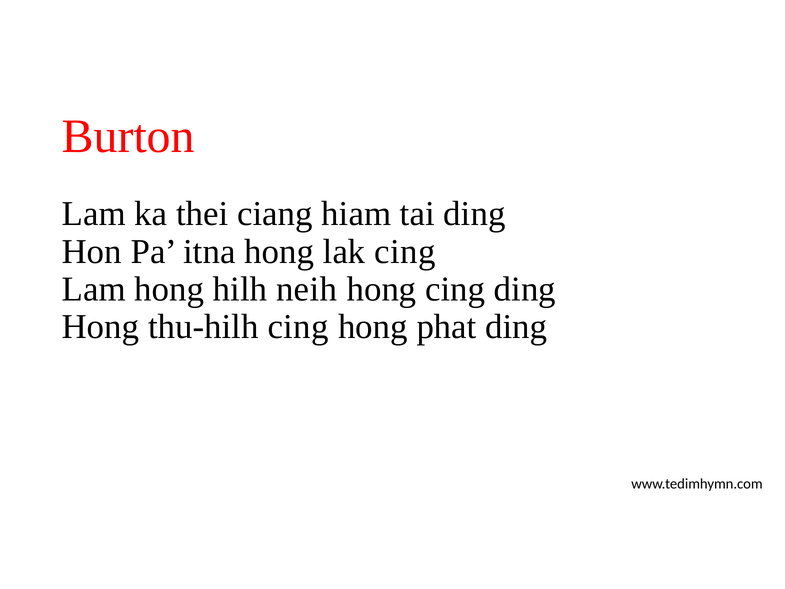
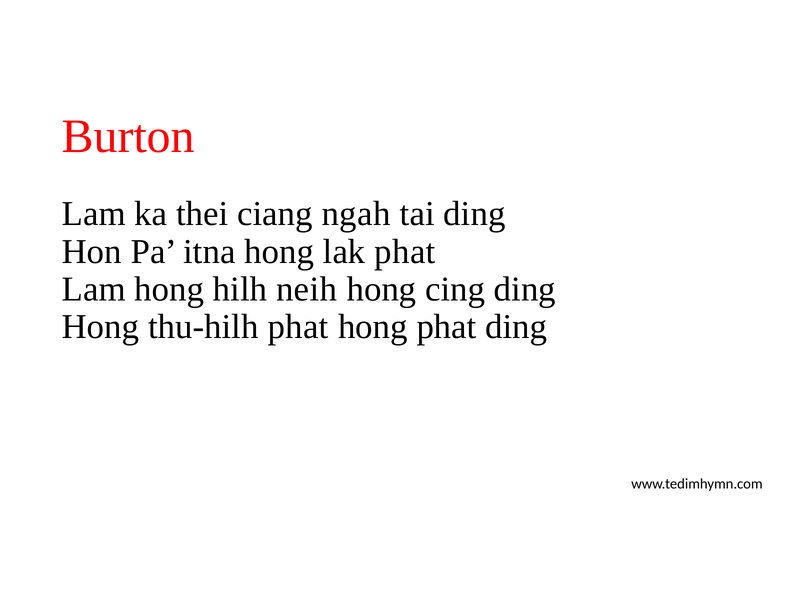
hiam: hiam -> ngah
lak cing: cing -> phat
thu-hilh cing: cing -> phat
